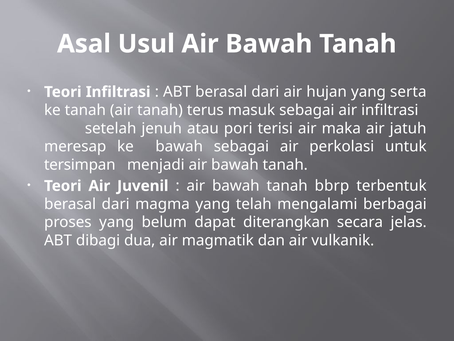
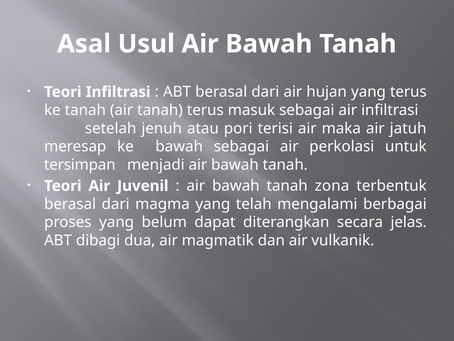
yang serta: serta -> terus
bbrp: bbrp -> zona
